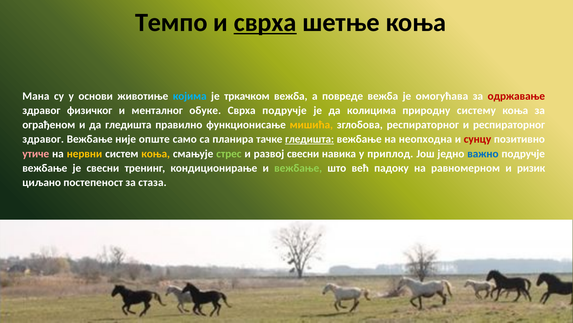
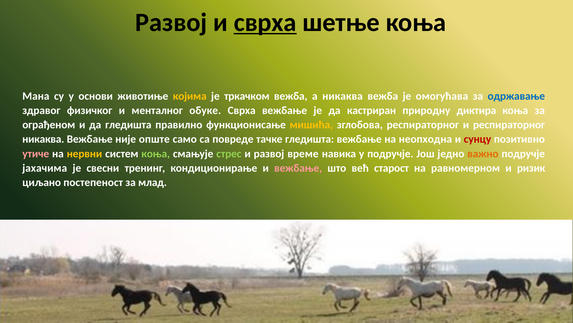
Темпо at (171, 22): Темпо -> Развој
којима colour: light blue -> yellow
а повреде: повреде -> никаква
одржавање colour: red -> blue
Сврха подручје: подручје -> вежбање
колицима: колицима -> кастриран
систему: систему -> диктира
здравог at (43, 139): здравог -> никаква
планира: планира -> повреде
гледишта at (310, 139) underline: present -> none
коња at (156, 153) colour: yellow -> light green
развој свесни: свесни -> време
у приплод: приплод -> подручје
важно colour: blue -> orange
вежбање at (45, 168): вежбање -> јахачима
вежбање at (298, 168) colour: light green -> pink
падоку: падоку -> старост
стаза: стаза -> млад
